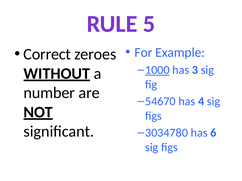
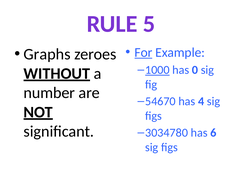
For underline: none -> present
Correct: Correct -> Graphs
3: 3 -> 0
